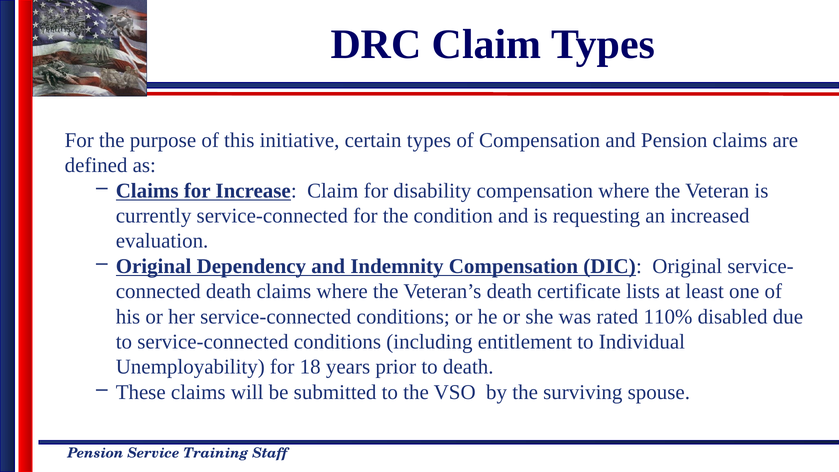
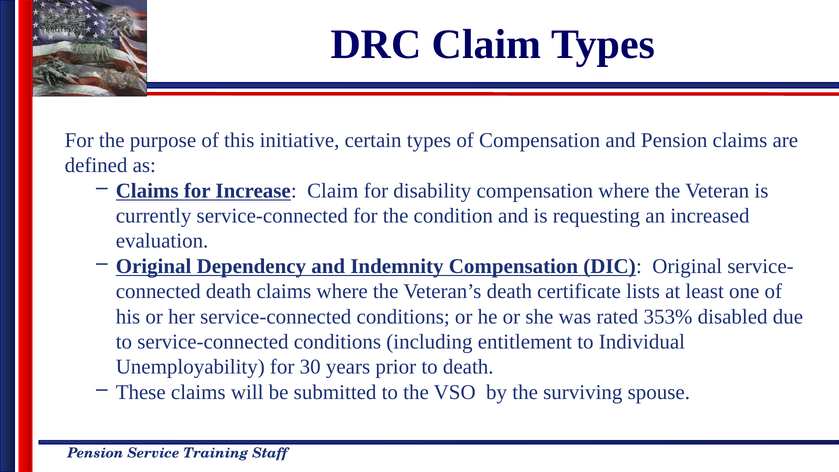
110%: 110% -> 353%
18: 18 -> 30
